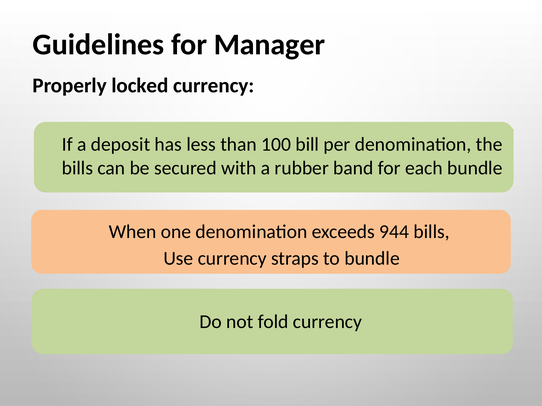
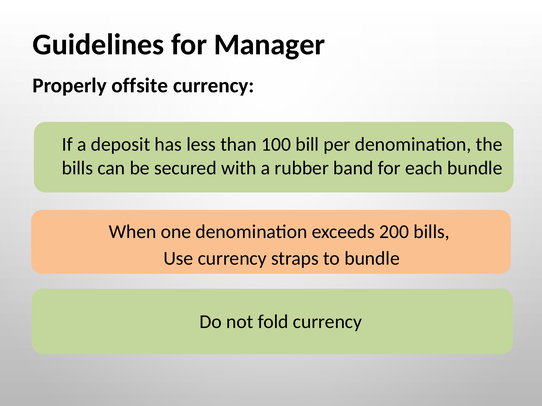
locked: locked -> offsite
944: 944 -> 200
